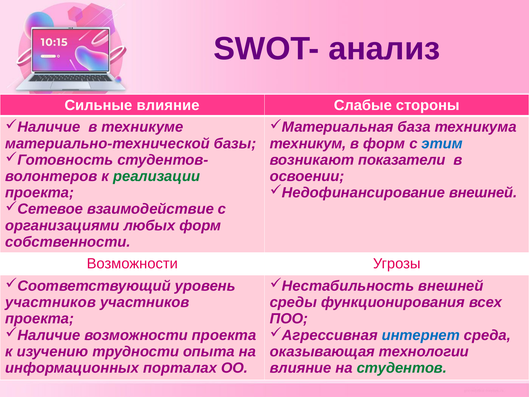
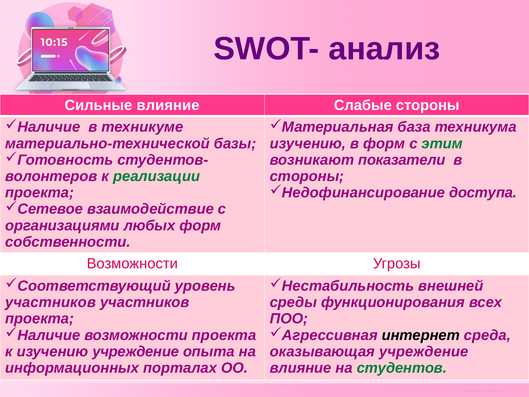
техникум at (308, 143): техникум -> изучению
этим colour: blue -> green
освоении at (307, 176): освоении -> стороны
внешней at (483, 193): внешней -> доступа
интернет colour: blue -> black
изучению трудности: трудности -> учреждение
оказывающая технологии: технологии -> учреждение
